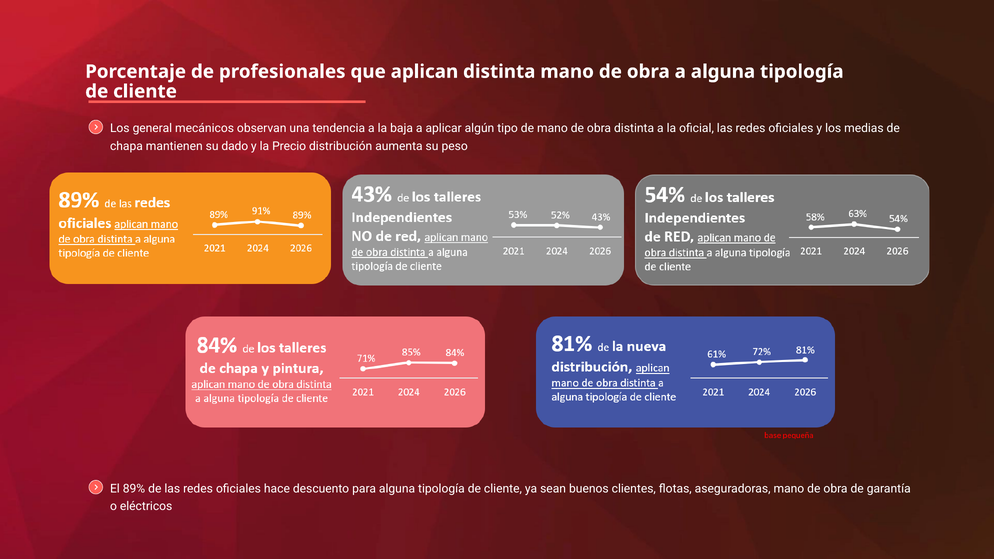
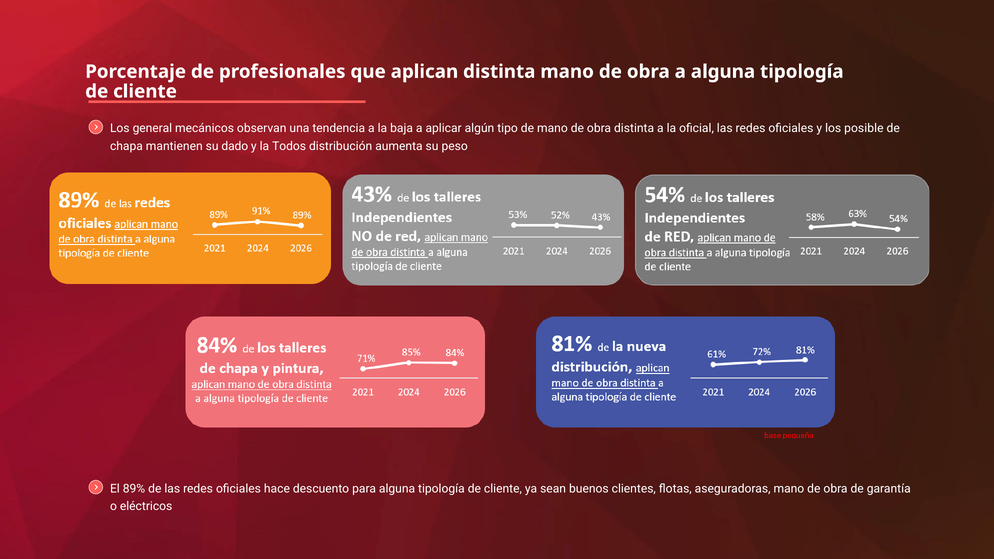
medias: medias -> posible
Precio: Precio -> Todos
